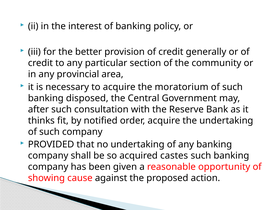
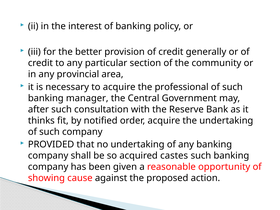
moratorium: moratorium -> professional
disposed: disposed -> manager
